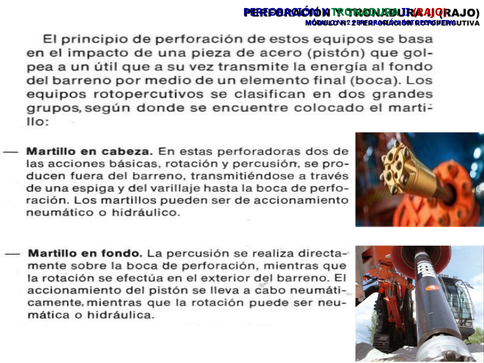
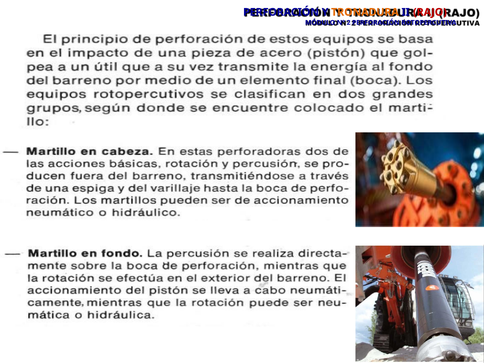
TRONADURA colour: green -> orange
